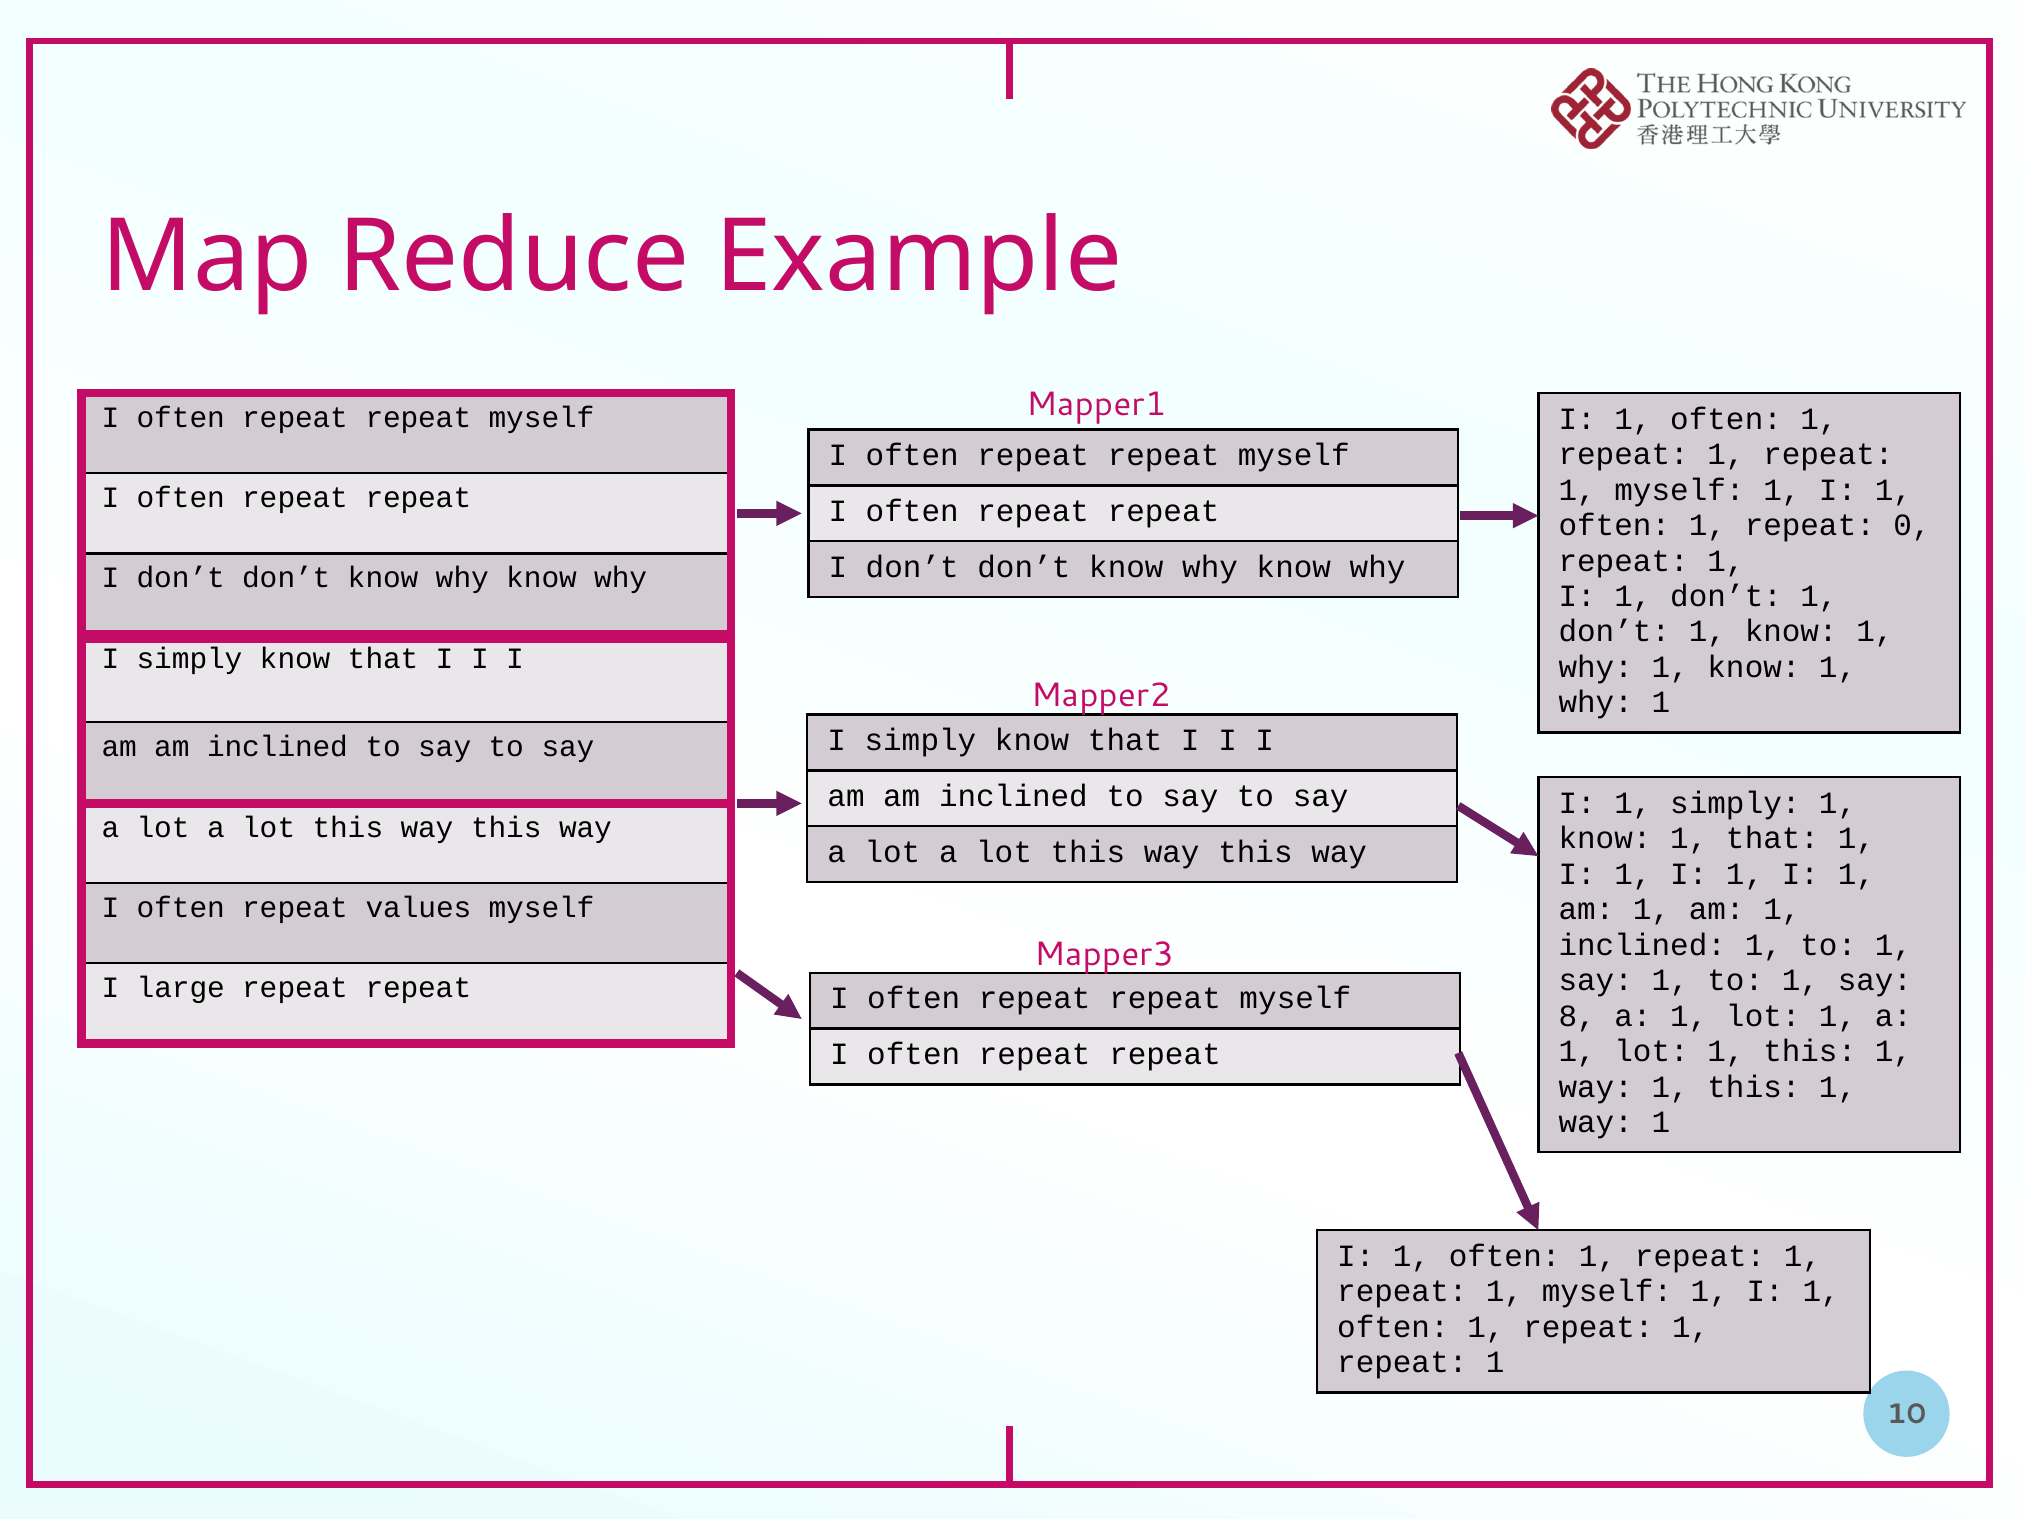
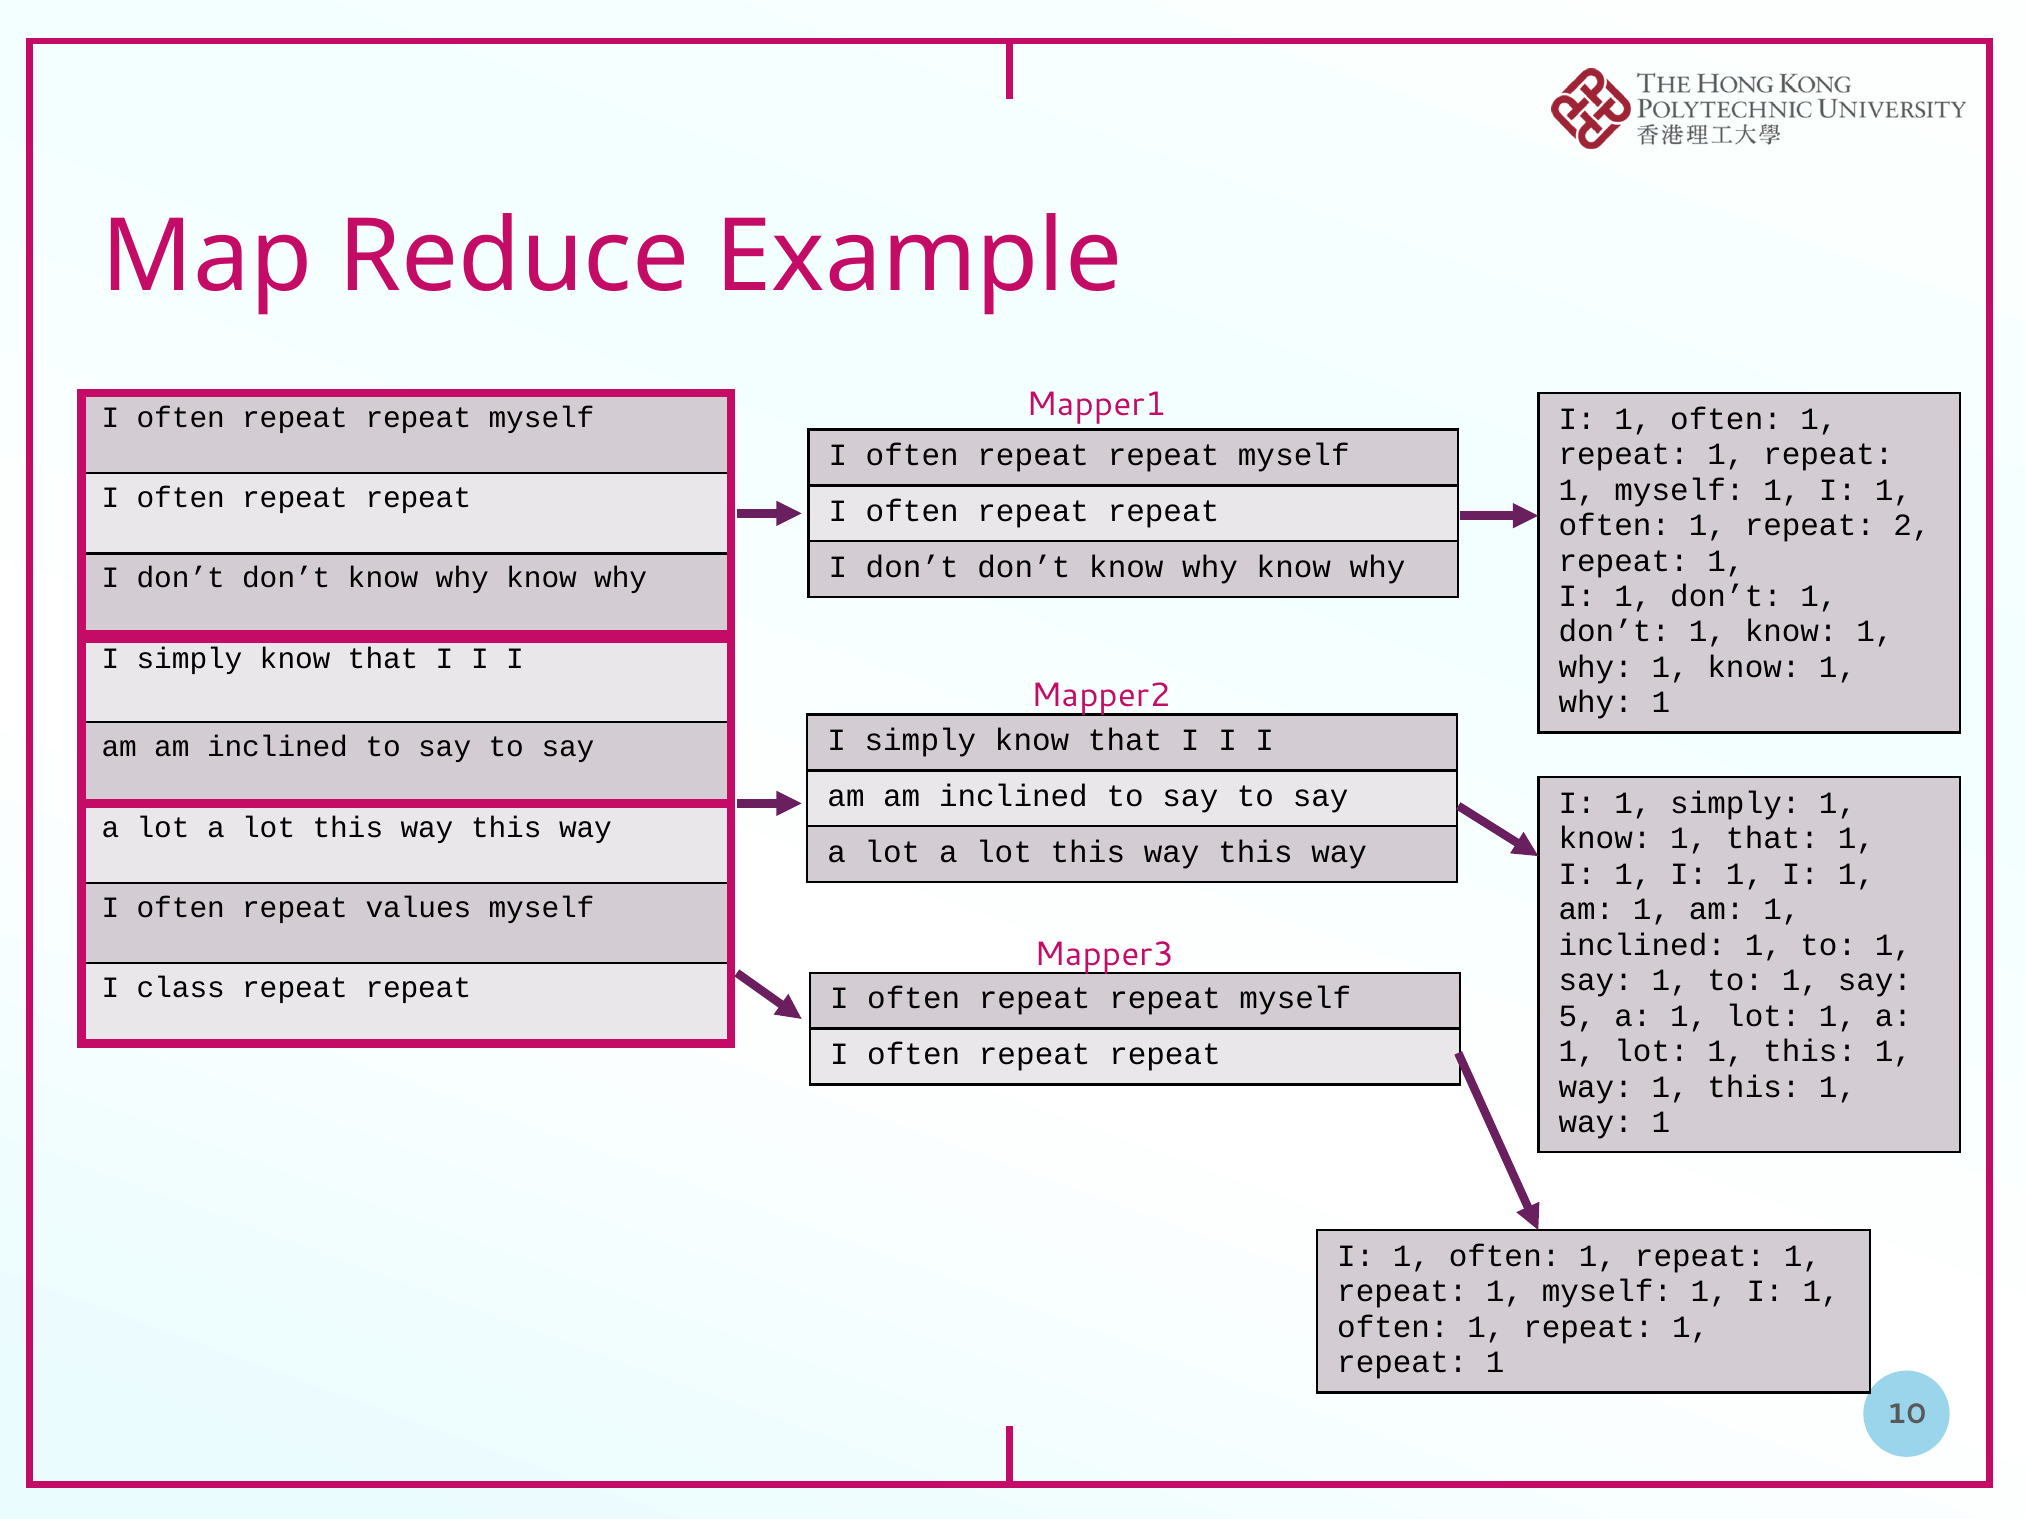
0: 0 -> 2
large: large -> class
8: 8 -> 5
